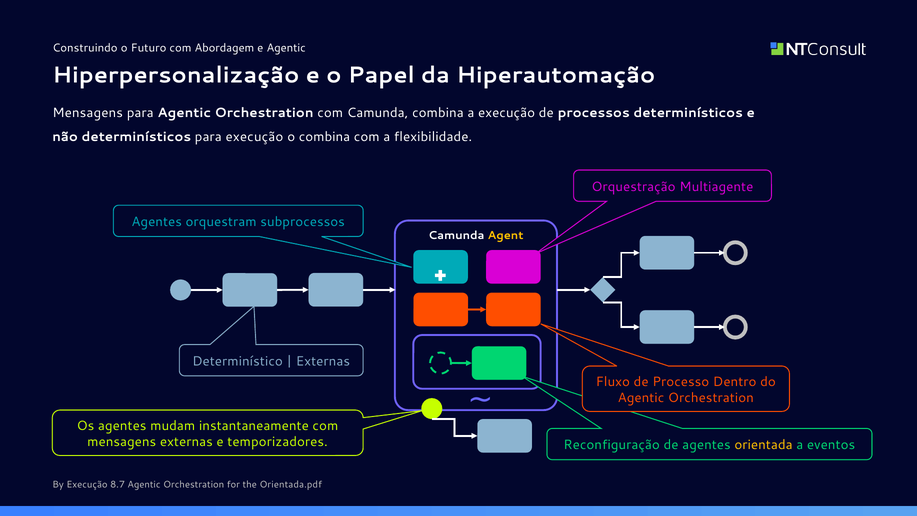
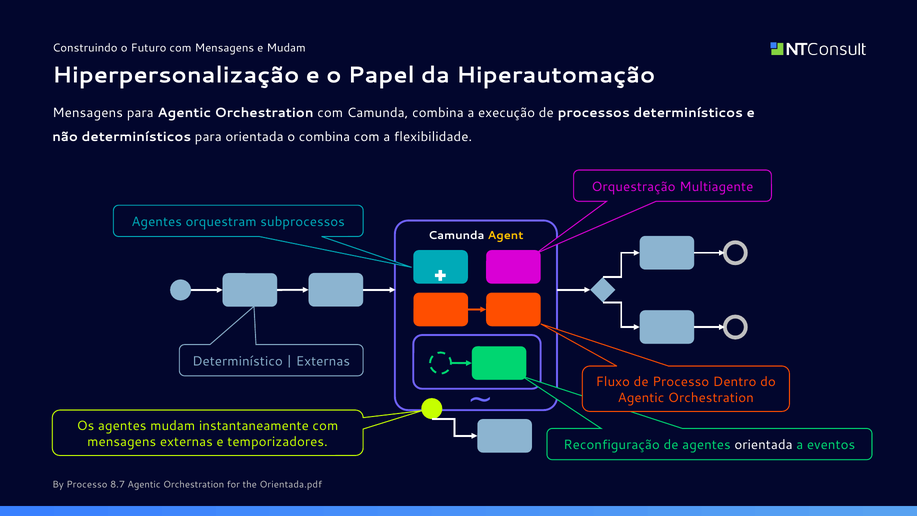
Futuro com Abordagem: Abordagem -> Mensagens
e Agentic: Agentic -> Mudam
para execução: execução -> orientada
orientada at (764, 445) colour: yellow -> white
By Execução: Execução -> Processo
